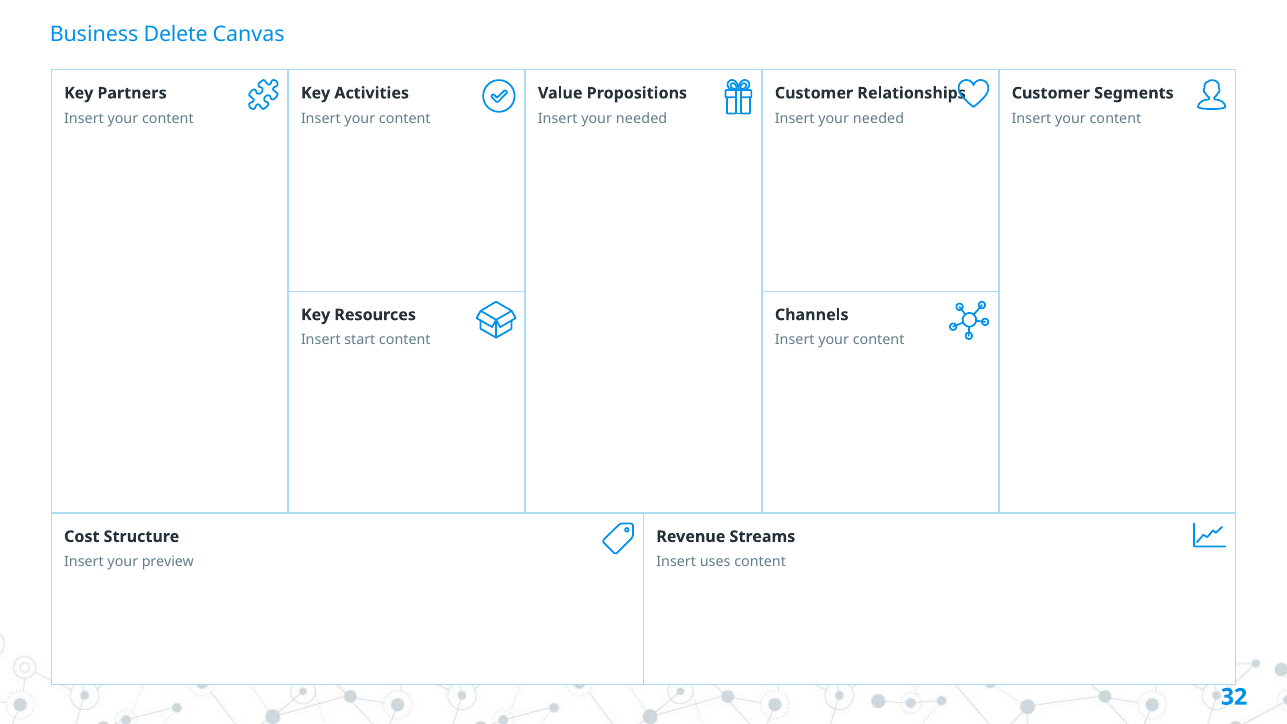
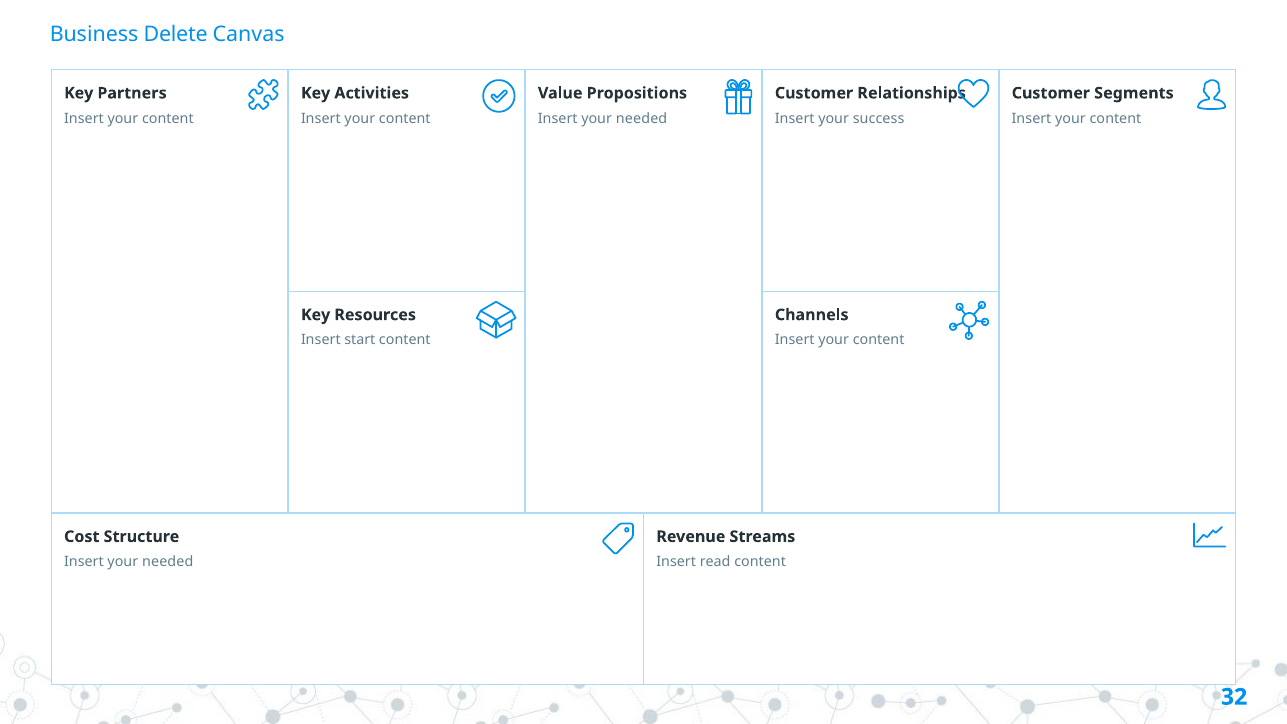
needed at (879, 118): needed -> success
preview at (168, 562): preview -> needed
uses: uses -> read
